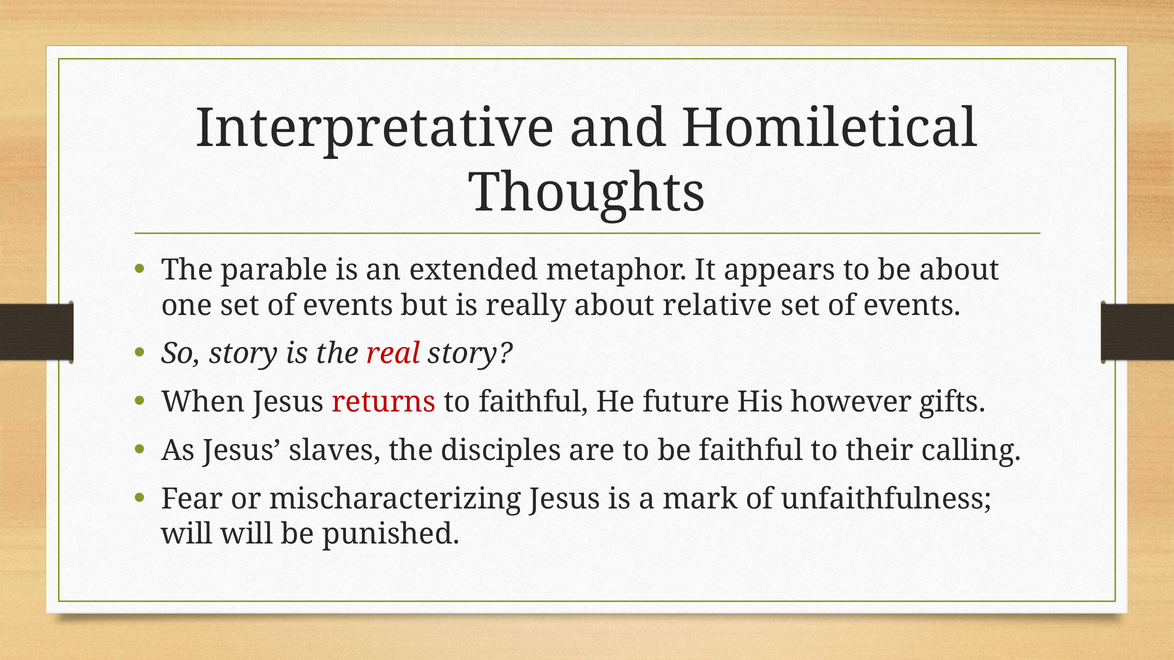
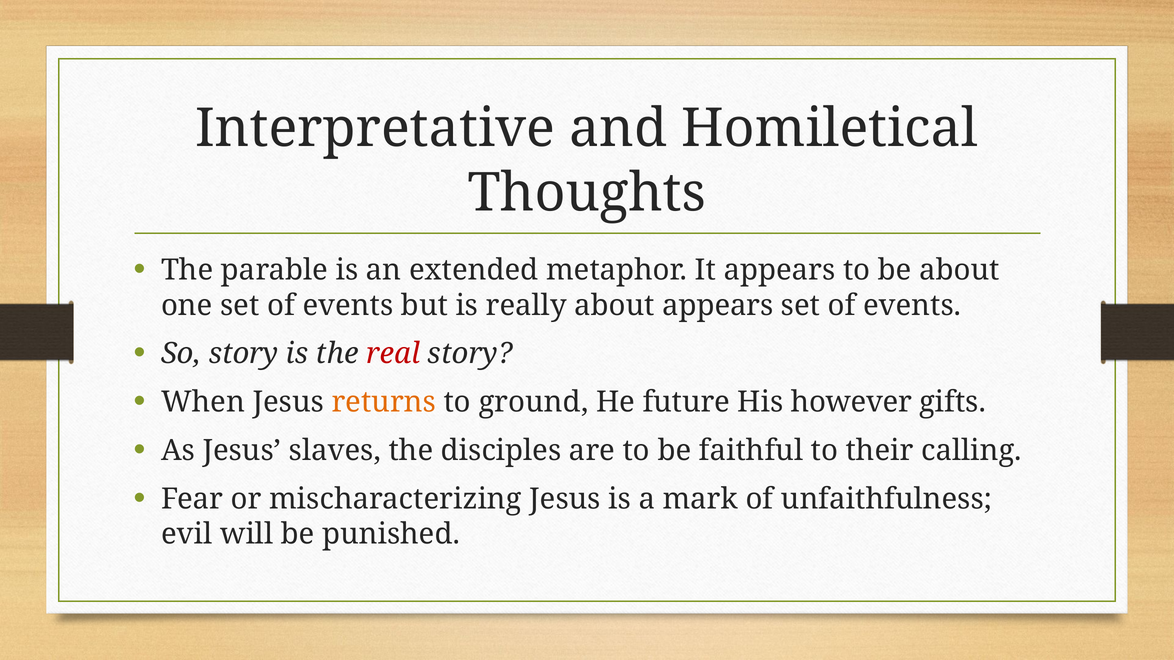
about relative: relative -> appears
returns colour: red -> orange
to faithful: faithful -> ground
will at (187, 534): will -> evil
